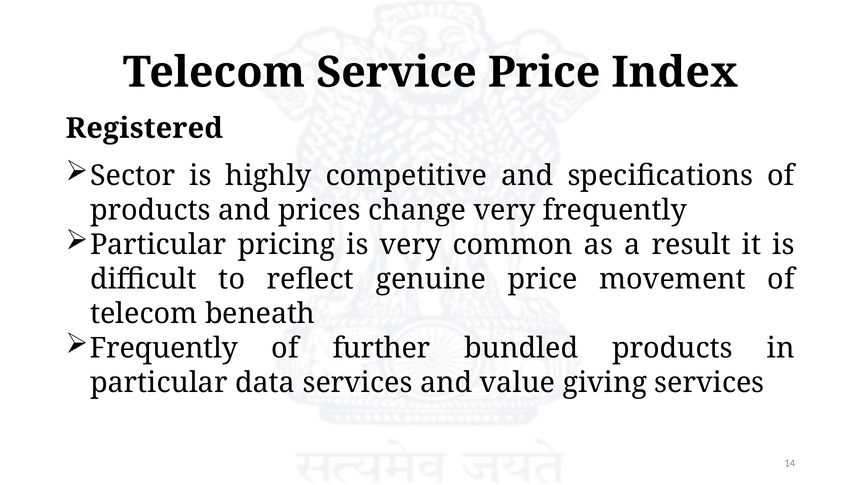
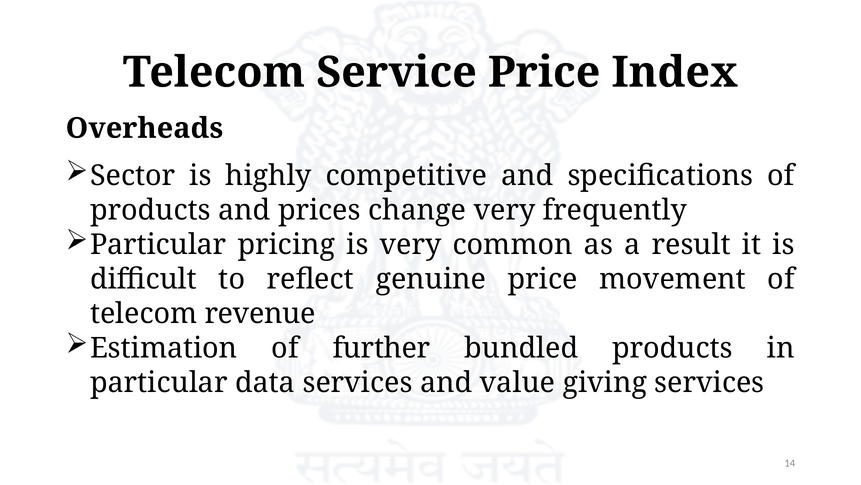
Registered: Registered -> Overheads
beneath: beneath -> revenue
Frequently at (164, 348): Frequently -> Estimation
